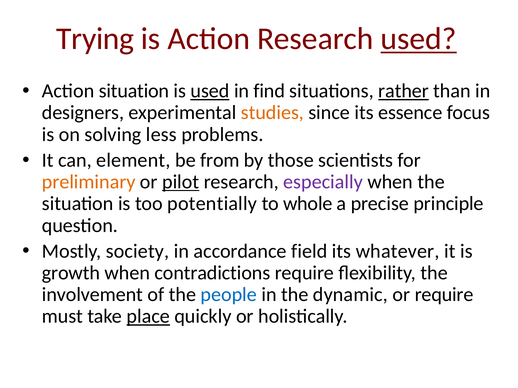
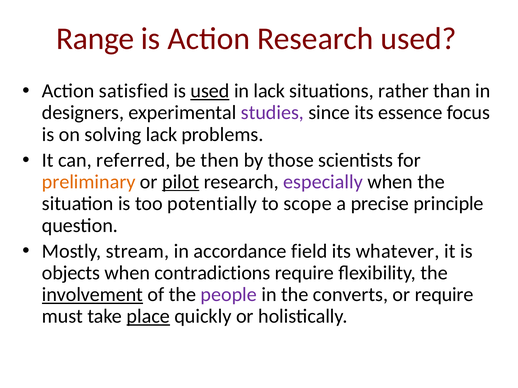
Trying: Trying -> Range
used at (419, 39) underline: present -> none
Action situation: situation -> satisfied
in find: find -> lack
rather underline: present -> none
studies colour: orange -> purple
solving less: less -> lack
element: element -> referred
from: from -> then
whole: whole -> scope
society: society -> stream
growth: growth -> objects
involvement underline: none -> present
people colour: blue -> purple
dynamic: dynamic -> converts
